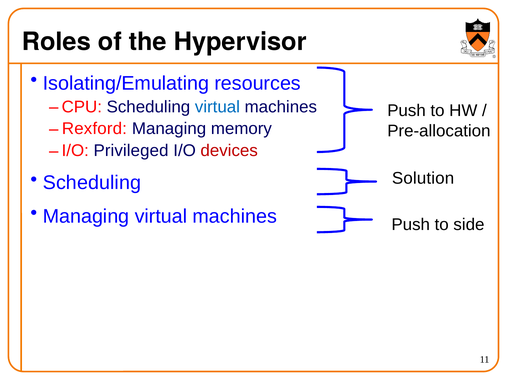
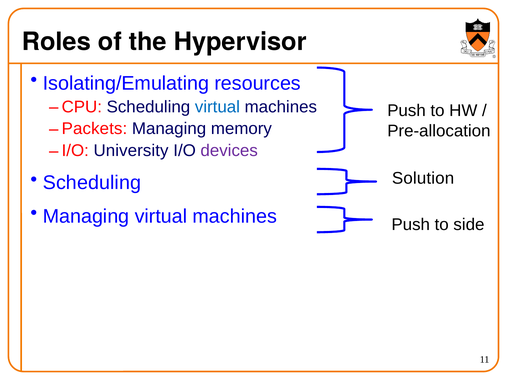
Rexford: Rexford -> Packets
Privileged: Privileged -> University
devices colour: red -> purple
